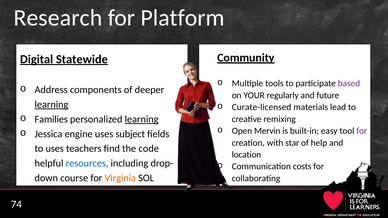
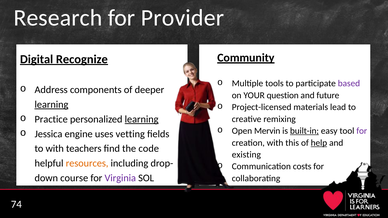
Platform: Platform -> Provider
Statewide: Statewide -> Recognize
regularly: regularly -> question
Curate-licensed: Curate-licensed -> Project-licensed
Families: Families -> Practice
built-in underline: none -> present
subject: subject -> vetting
star: star -> this
help underline: none -> present
to uses: uses -> with
location: location -> existing
resources colour: blue -> orange
Virginia colour: orange -> purple
